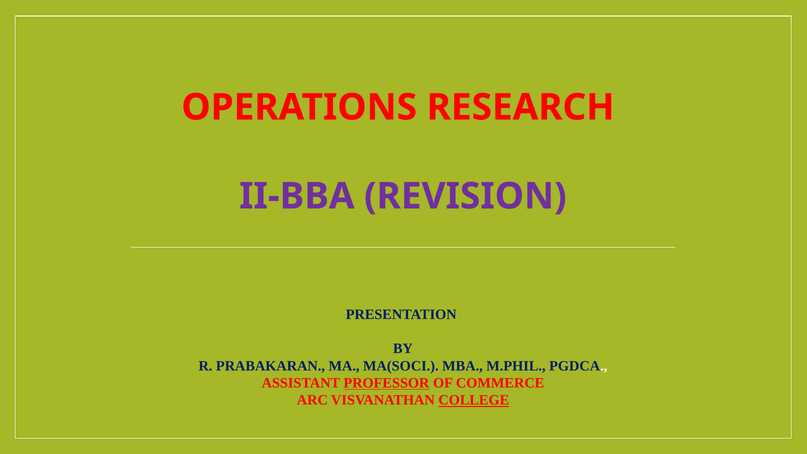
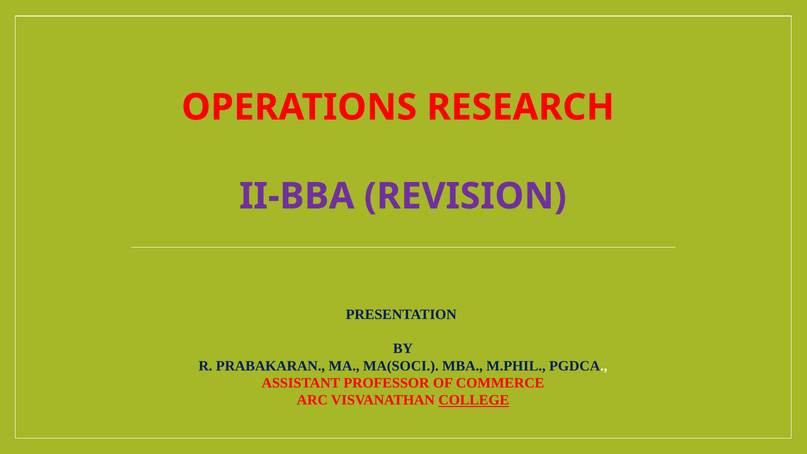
PROFESSOR underline: present -> none
